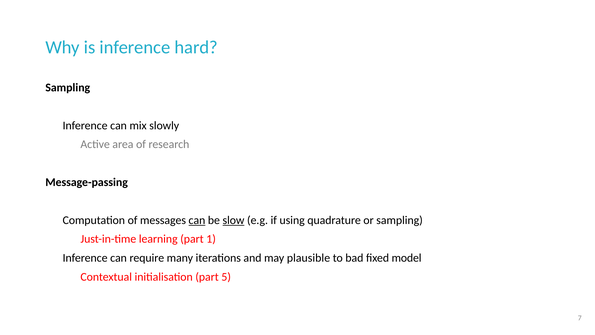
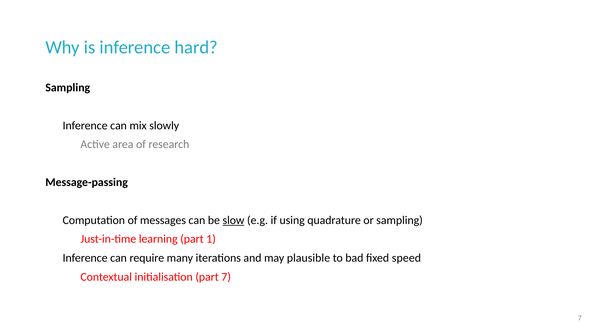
can at (197, 220) underline: present -> none
model: model -> speed
part 5: 5 -> 7
